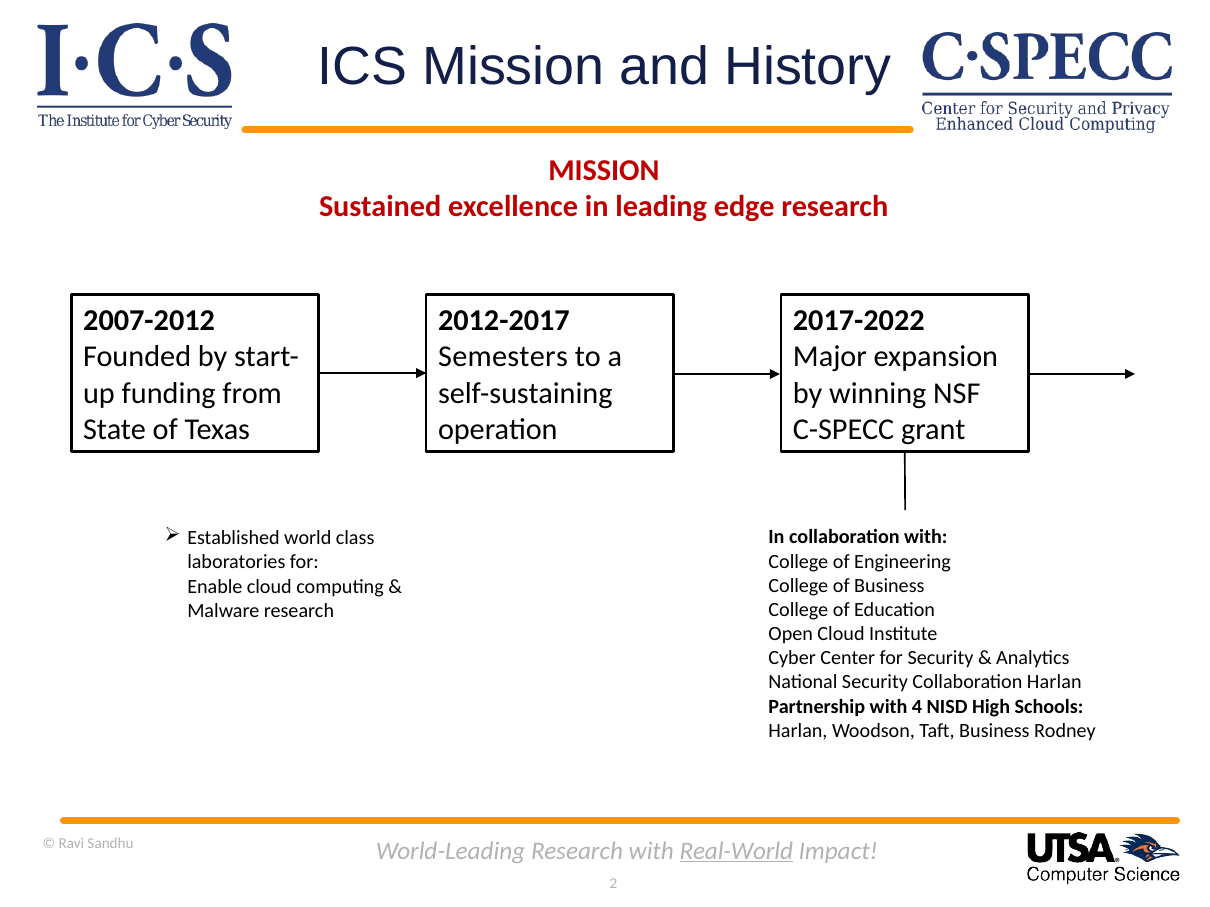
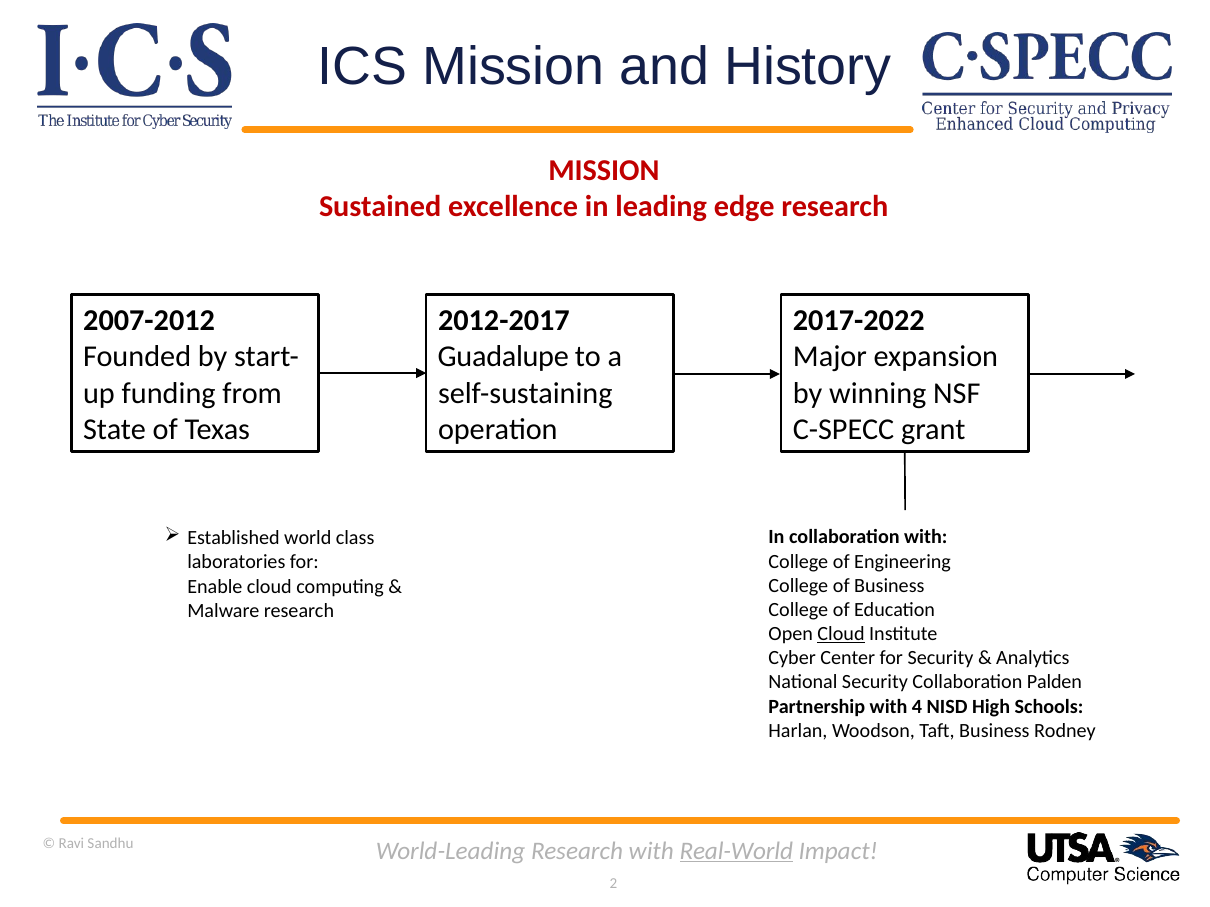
Semesters: Semesters -> Guadalupe
Cloud at (841, 634) underline: none -> present
Collaboration Harlan: Harlan -> Palden
